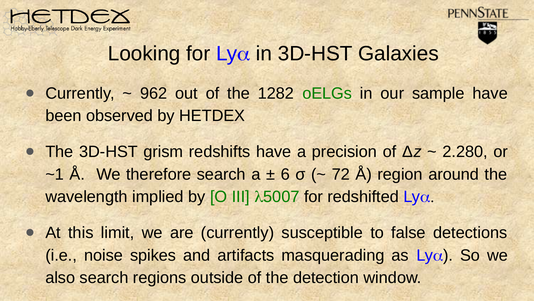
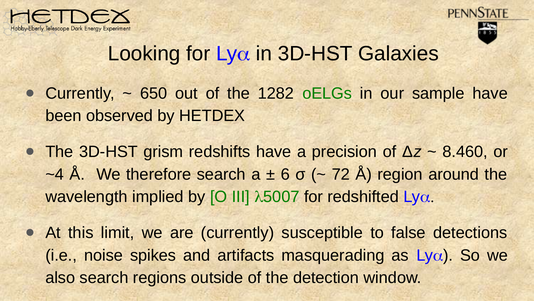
962: 962 -> 650
2.280: 2.280 -> 8.460
~1: ~1 -> ~4
